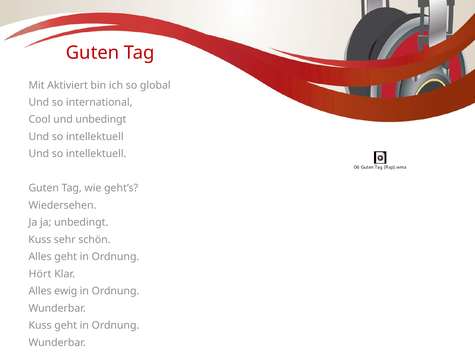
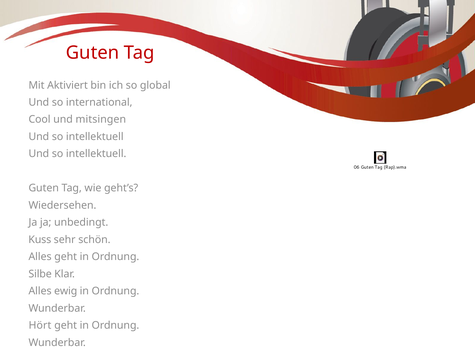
und unbedingt: unbedingt -> mitsingen
Hört: Hört -> Silbe
Kuss at (40, 326): Kuss -> Hört
